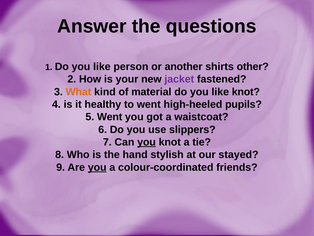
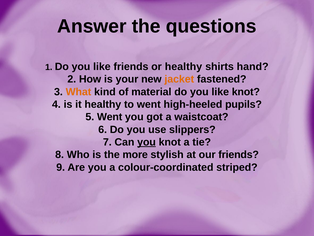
like person: person -> friends
or another: another -> healthy
other: other -> hand
jacket colour: purple -> orange
hand: hand -> more
our stayed: stayed -> friends
you at (97, 167) underline: present -> none
friends: friends -> striped
